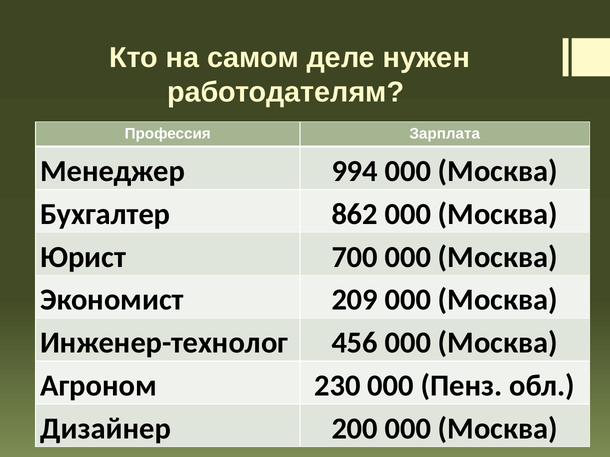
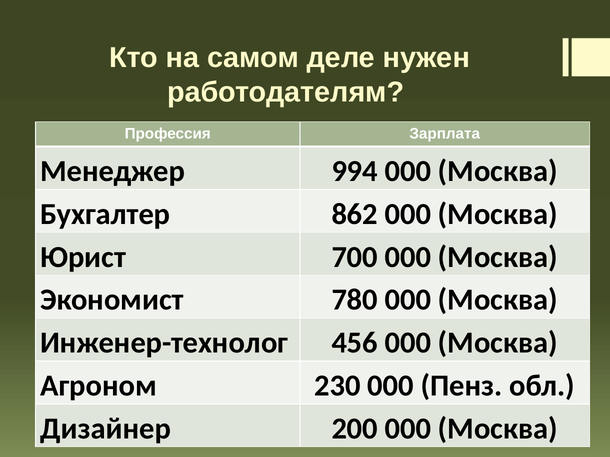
209: 209 -> 780
